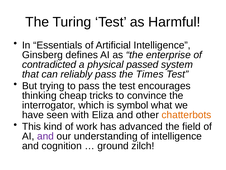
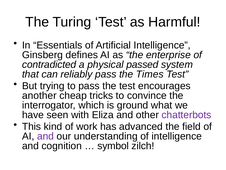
thinking: thinking -> another
symbol: symbol -> ground
chatterbots colour: orange -> purple
ground: ground -> symbol
